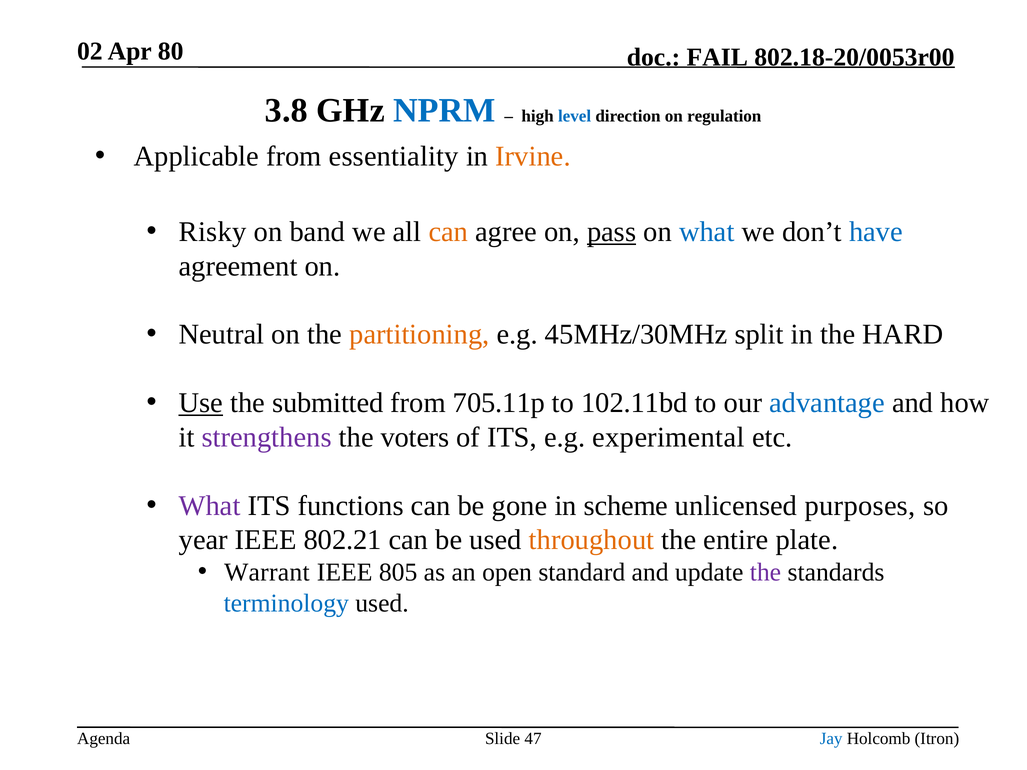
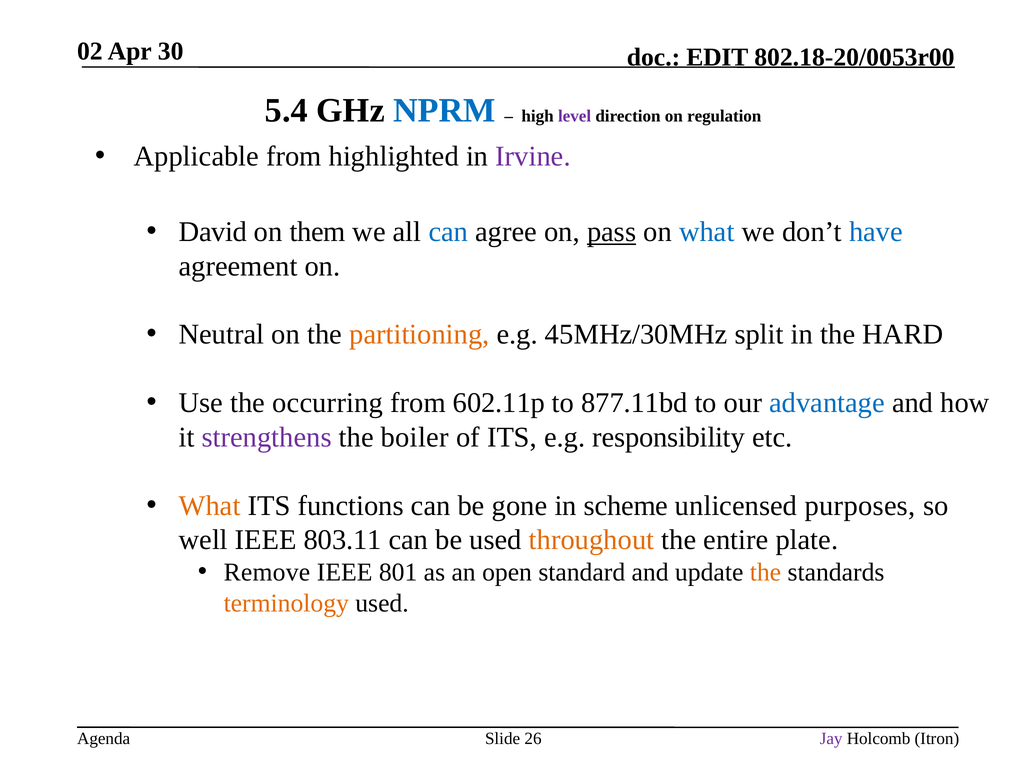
80: 80 -> 30
FAIL: FAIL -> EDIT
3.8: 3.8 -> 5.4
level colour: blue -> purple
essentiality: essentiality -> highlighted
Irvine colour: orange -> purple
Risky: Risky -> David
band: band -> them
can at (448, 232) colour: orange -> blue
Use underline: present -> none
submitted: submitted -> occurring
705.11p: 705.11p -> 602.11p
102.11bd: 102.11bd -> 877.11bd
voters: voters -> boiler
experimental: experimental -> responsibility
What at (210, 506) colour: purple -> orange
year: year -> well
802.21: 802.21 -> 803.11
Warrant: Warrant -> Remove
805: 805 -> 801
the at (765, 572) colour: purple -> orange
terminology colour: blue -> orange
47: 47 -> 26
Jay colour: blue -> purple
